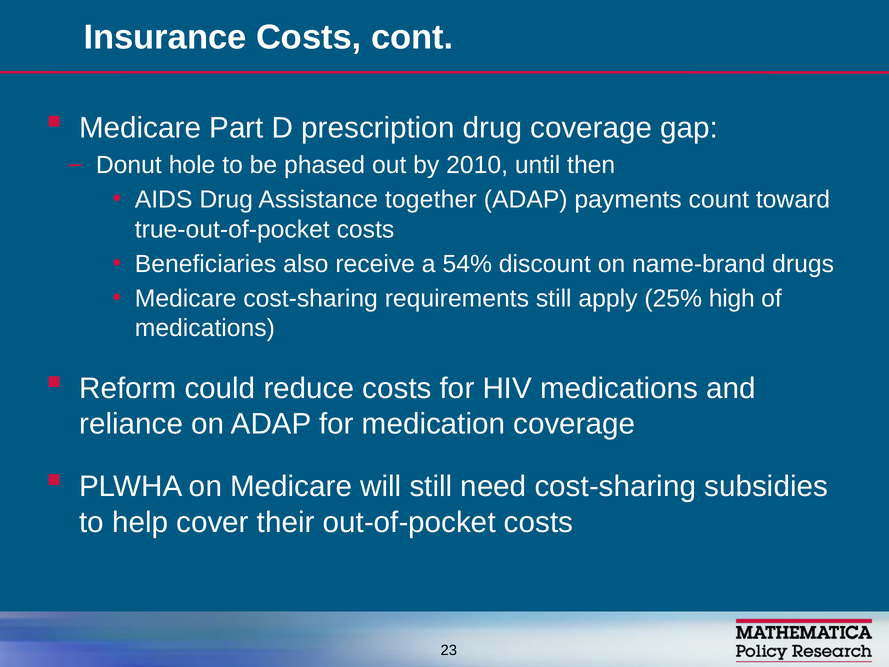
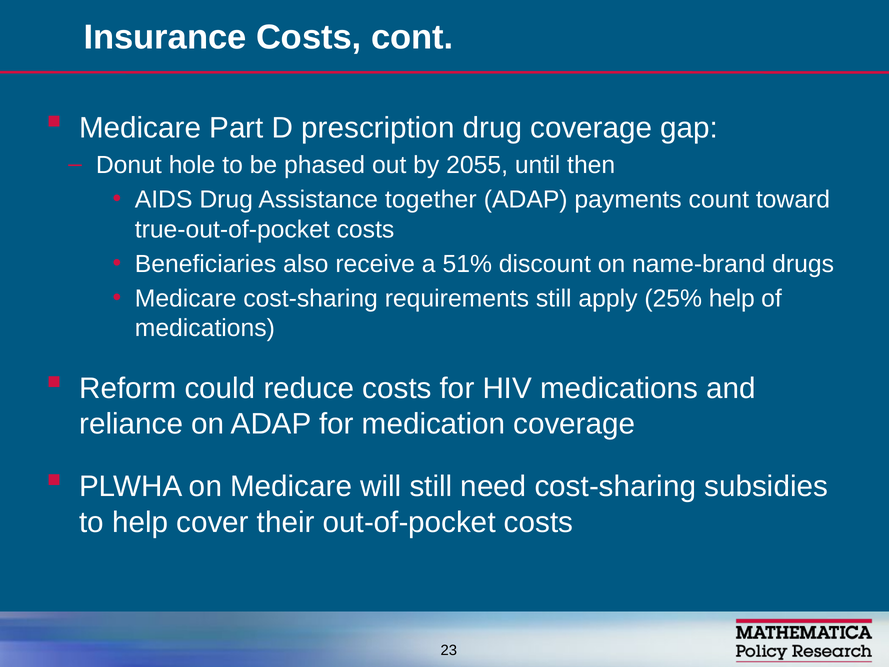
2010: 2010 -> 2055
54%: 54% -> 51%
25% high: high -> help
